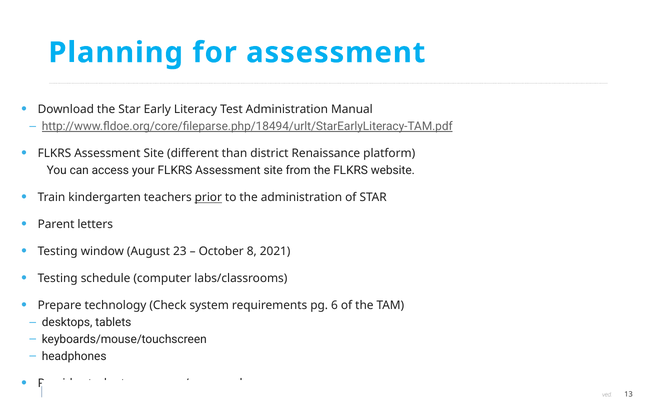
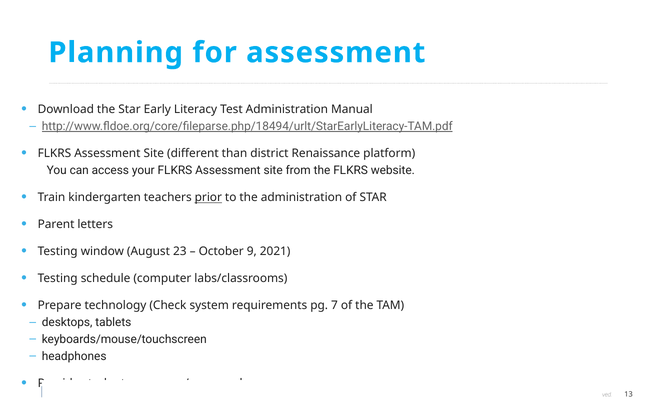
8: 8 -> 9
6: 6 -> 7
